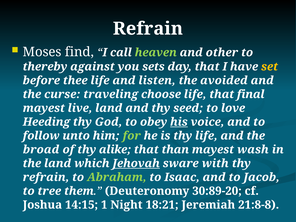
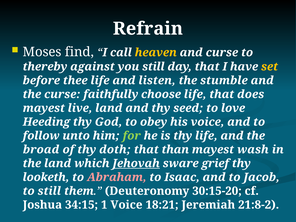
heaven colour: light green -> yellow
and other: other -> curse
you sets: sets -> still
avoided: avoided -> stumble
traveling: traveling -> faithfully
final: final -> does
his underline: present -> none
alike: alike -> doth
with: with -> grief
refrain at (46, 177): refrain -> looketh
Abraham colour: light green -> pink
to tree: tree -> still
30:89-20: 30:89-20 -> 30:15-20
14:15: 14:15 -> 34:15
1 Night: Night -> Voice
21:8-8: 21:8-8 -> 21:8-2
